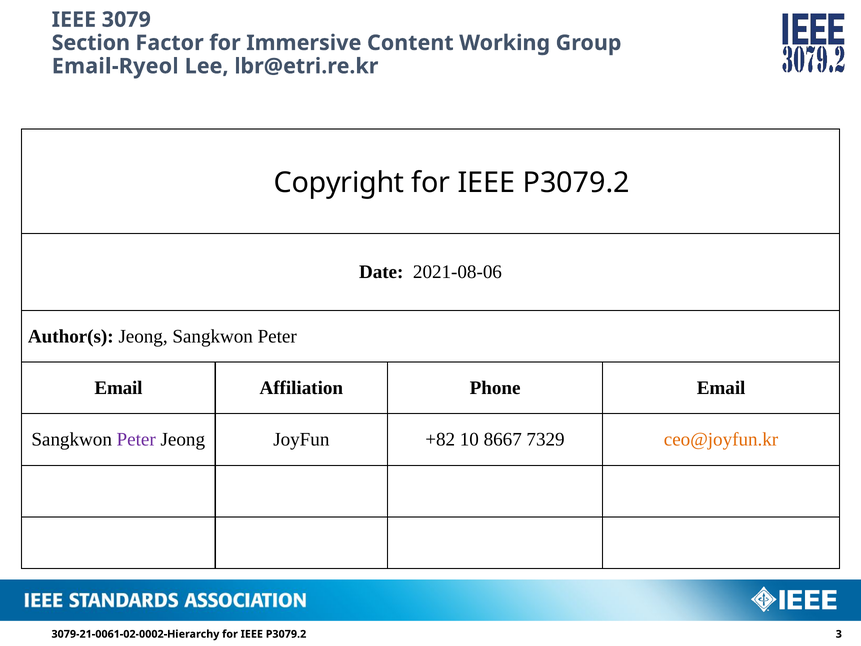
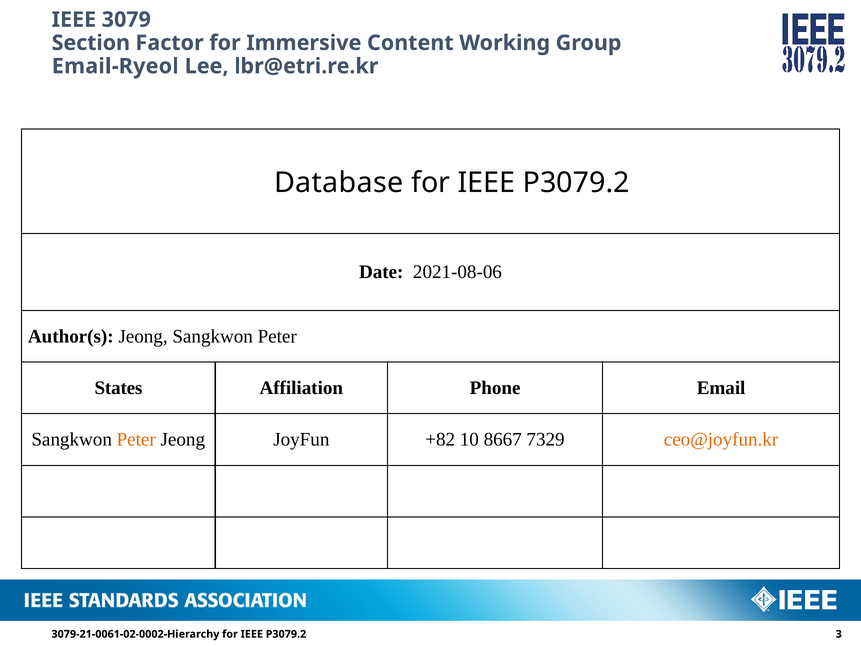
Copyright: Copyright -> Database
Email at (118, 388): Email -> States
Peter at (136, 439) colour: purple -> orange
